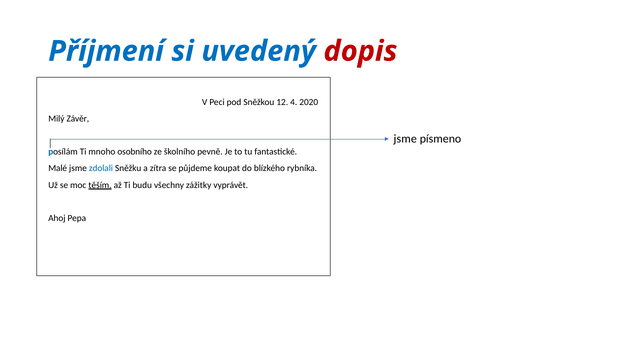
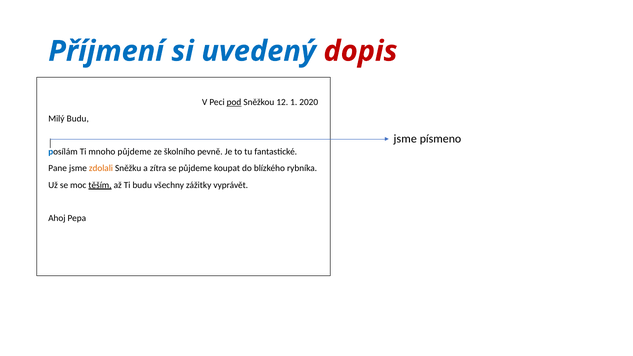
pod underline: none -> present
4: 4 -> 1
Milý Závěr: Závěr -> Budu
mnoho osobního: osobního -> půjdeme
Malé: Malé -> Pane
zdolali colour: blue -> orange
